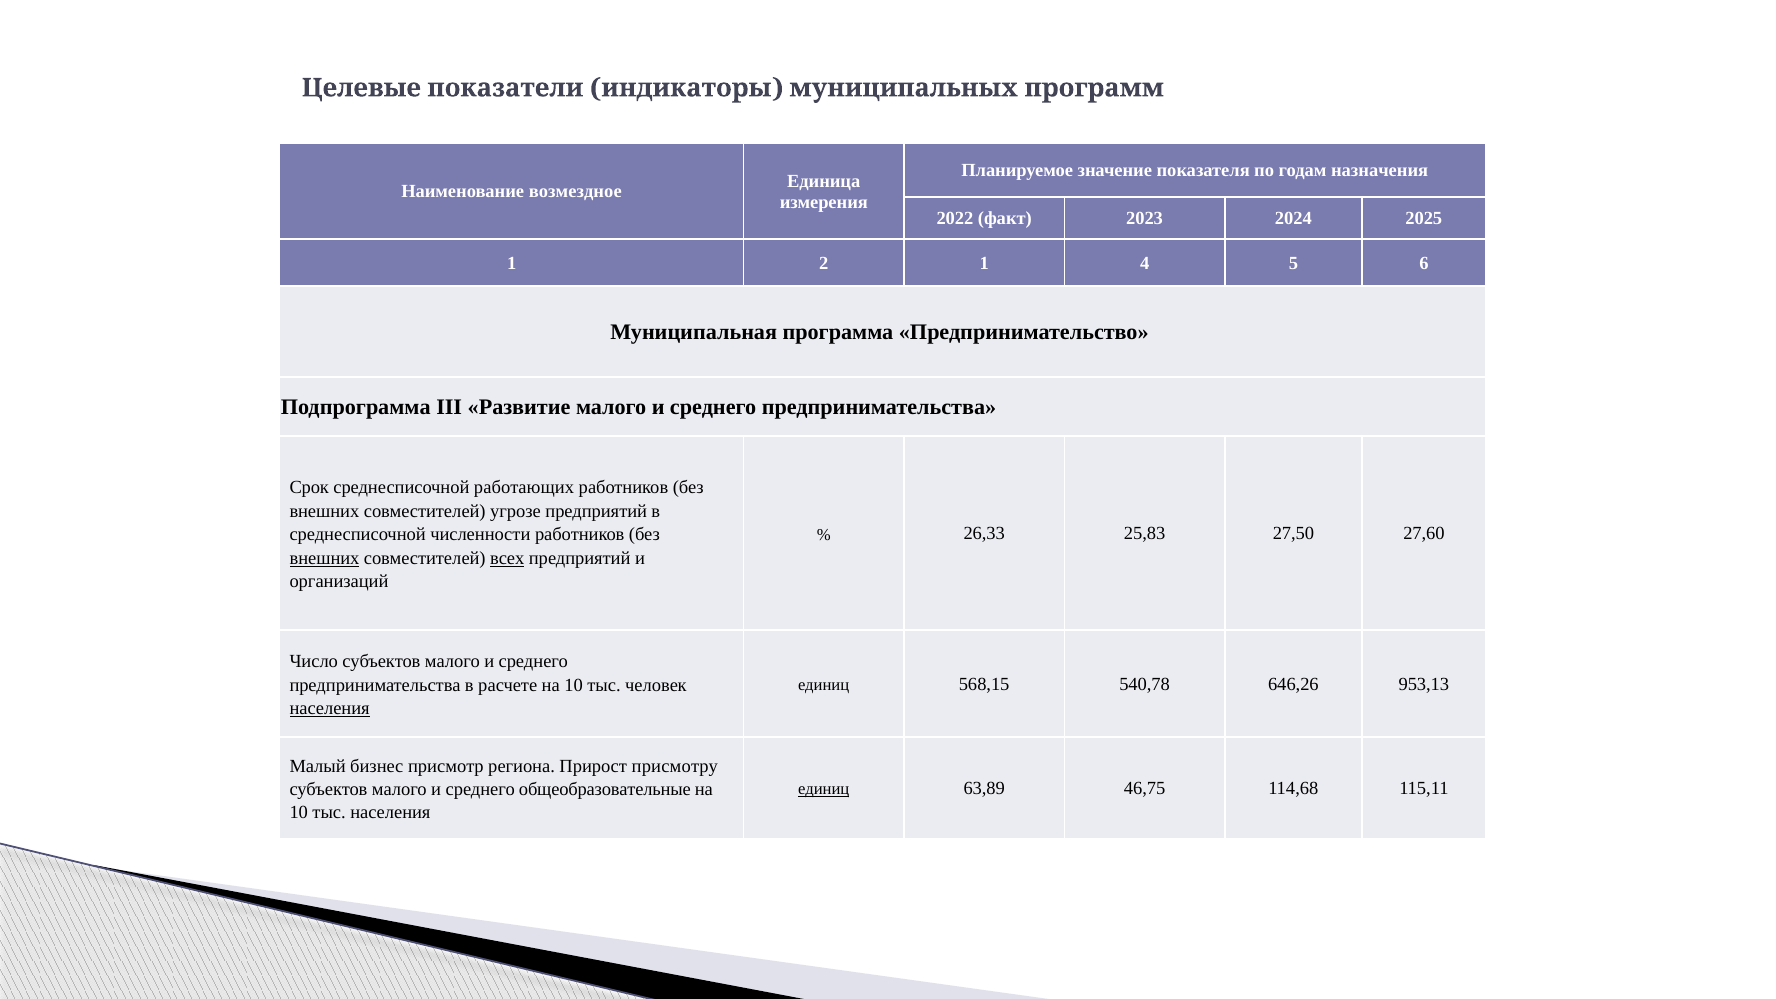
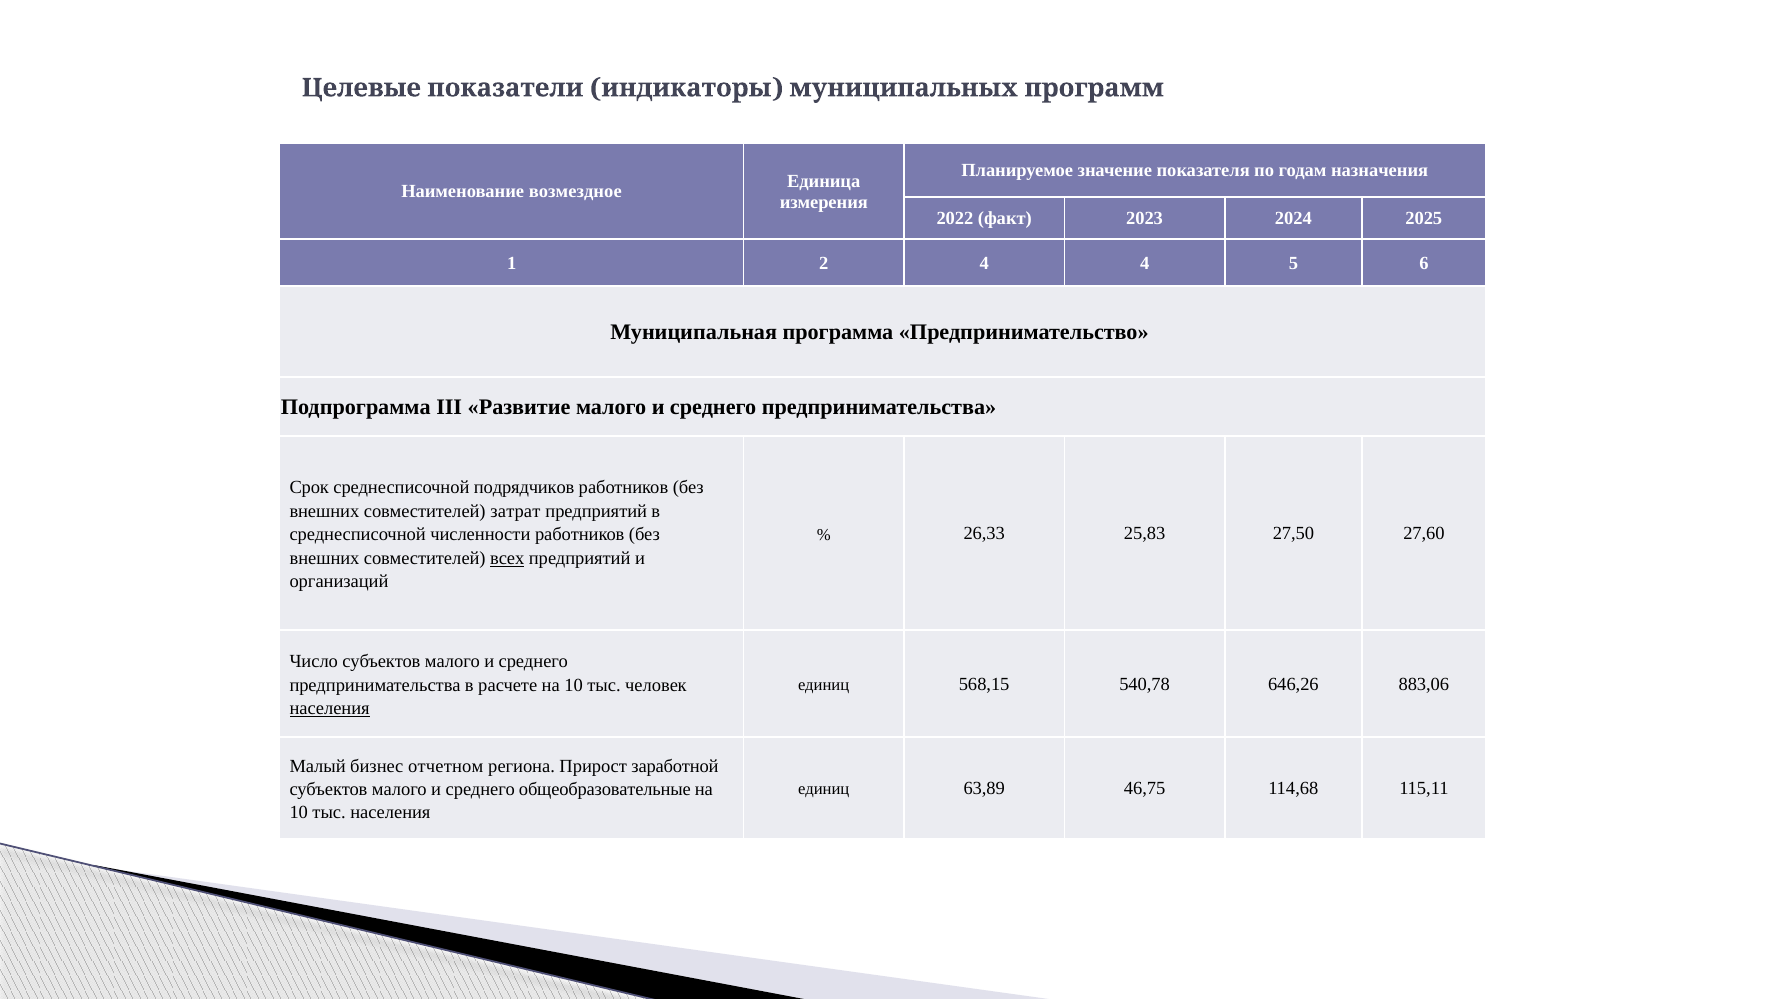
2 1: 1 -> 4
работающих: работающих -> подрядчиков
угрозе: угрозе -> затрат
внешних at (325, 558) underline: present -> none
953,13: 953,13 -> 883,06
присмотр: присмотр -> отчетном
присмотру: присмотру -> заработной
единиц at (824, 789) underline: present -> none
